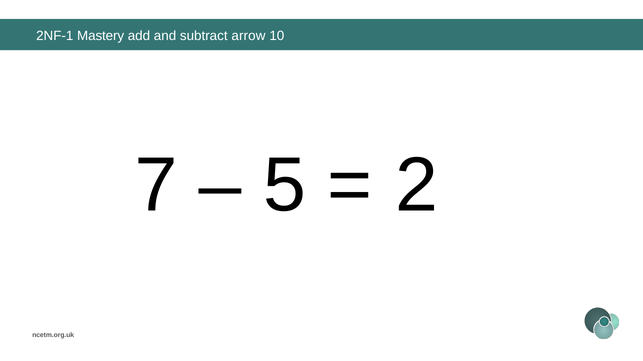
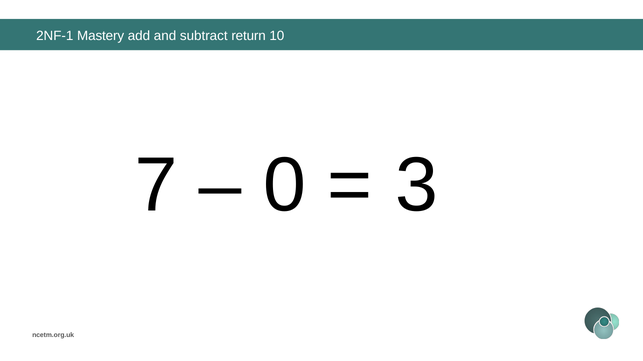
arrow: arrow -> return
5: 5 -> 0
2: 2 -> 3
